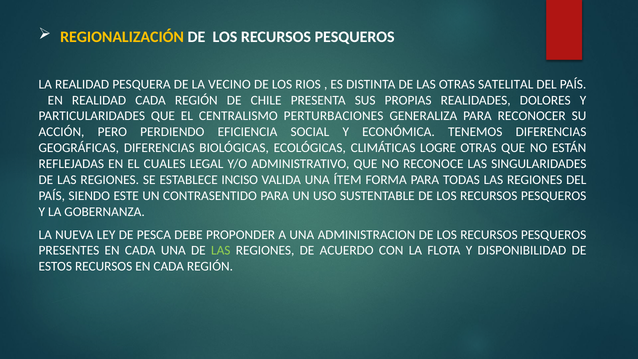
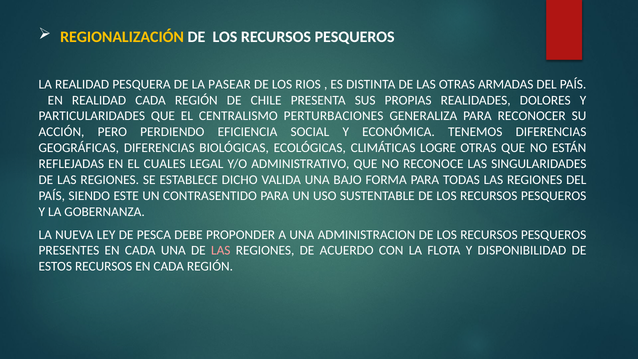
VECINO: VECINO -> PASEAR
SATELITAL: SATELITAL -> ARMADAS
INCISO: INCISO -> DICHO
ÍTEM: ÍTEM -> BAJO
LAS at (221, 251) colour: light green -> pink
